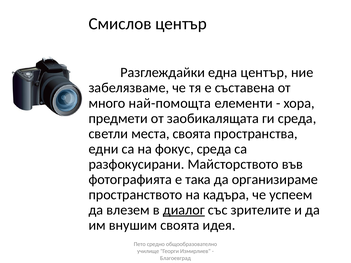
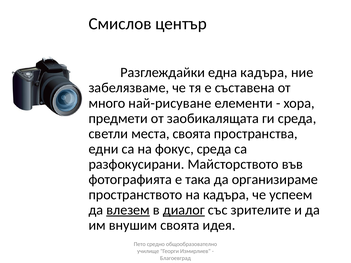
една център: център -> кадъра
най-помощта: най-помощта -> най-рисуване
влезем underline: none -> present
